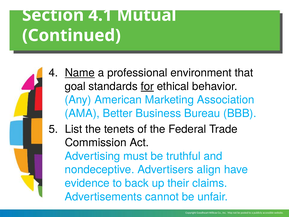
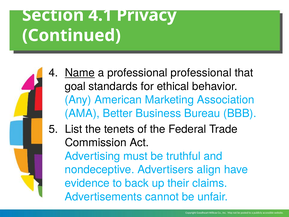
Mutual: Mutual -> Privacy
professional environment: environment -> professional
for underline: present -> none
